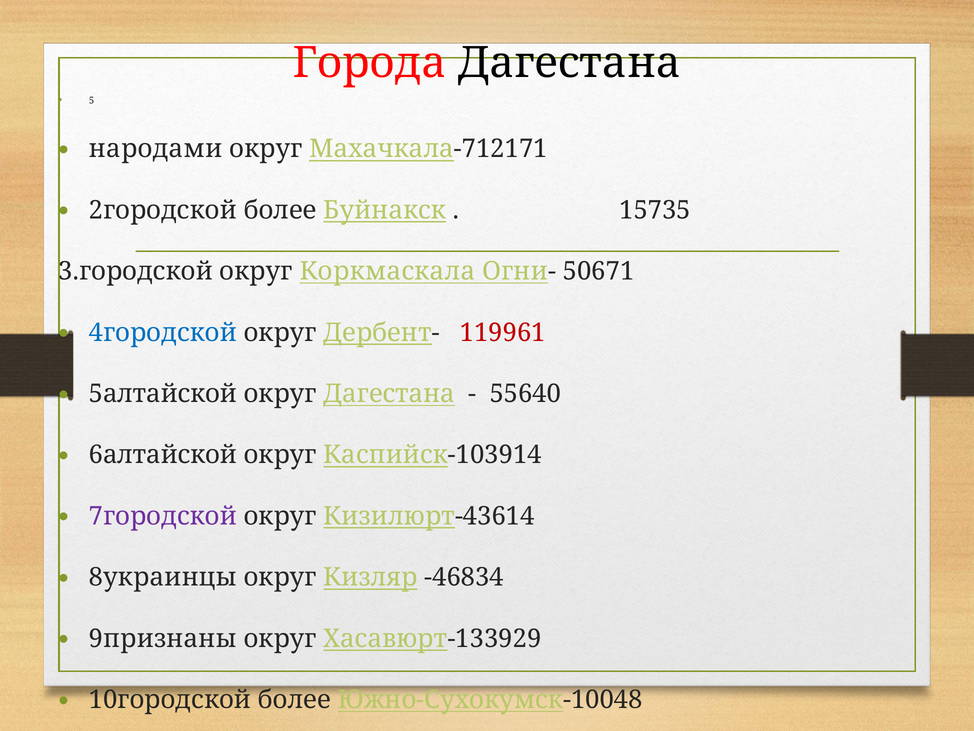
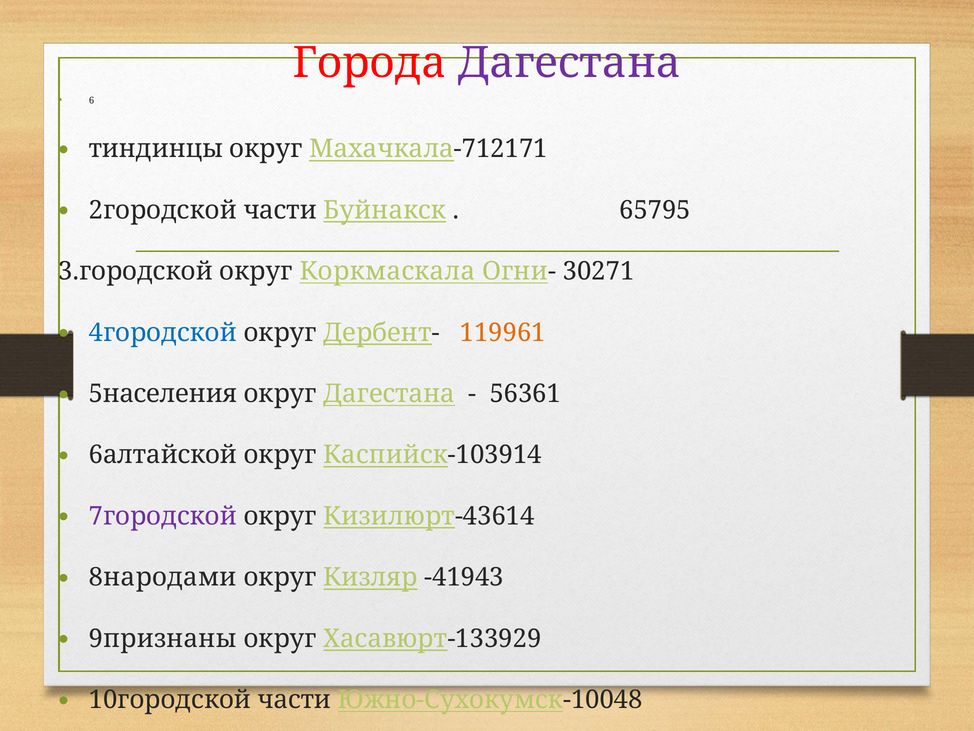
Дагестана at (569, 63) colour: black -> purple
5: 5 -> 6
народами: народами -> тиндинцы
2городской более: более -> части
15735: 15735 -> 65795
50671: 50671 -> 30271
119961 colour: red -> orange
5алтайской: 5алтайской -> 5населения
55640: 55640 -> 56361
8украинцы: 8украинцы -> 8народами
-46834: -46834 -> -41943
10городской более: более -> части
